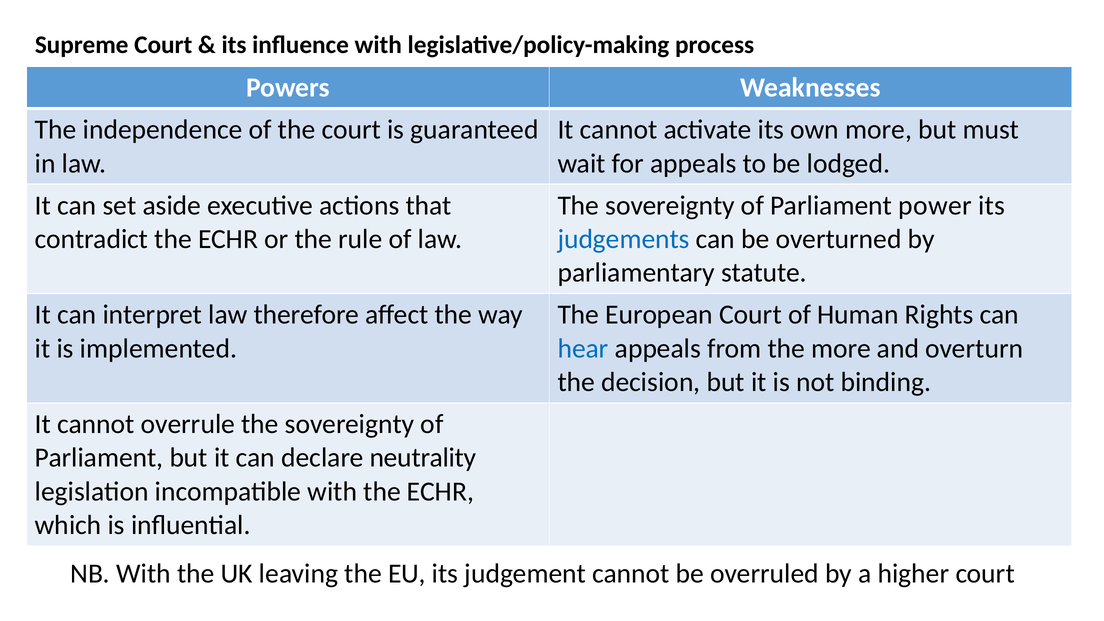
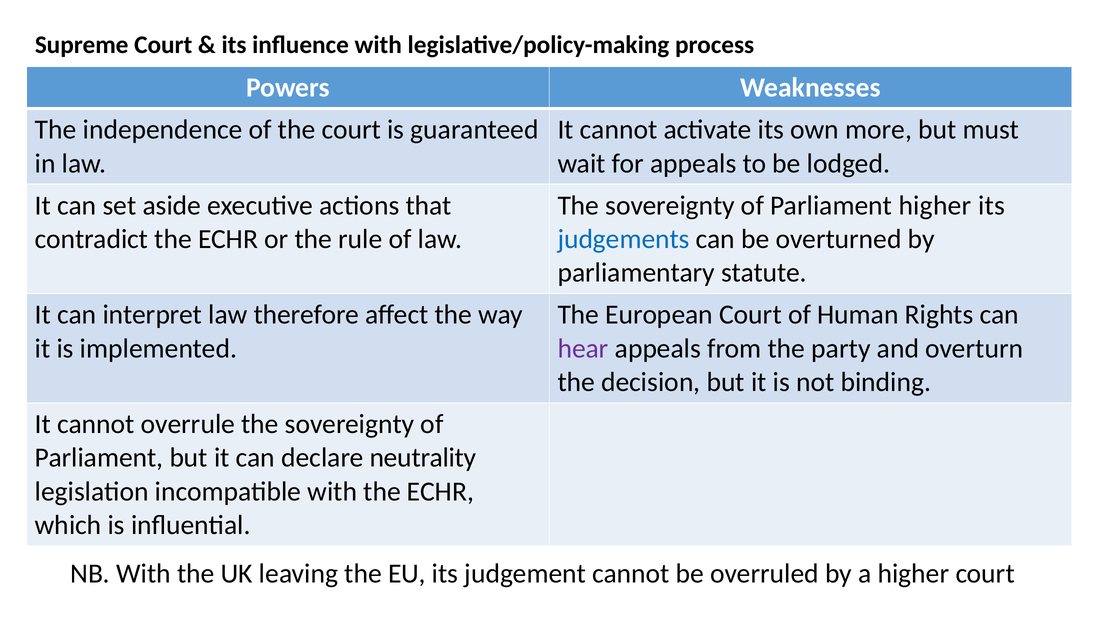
Parliament power: power -> higher
hear colour: blue -> purple
the more: more -> party
